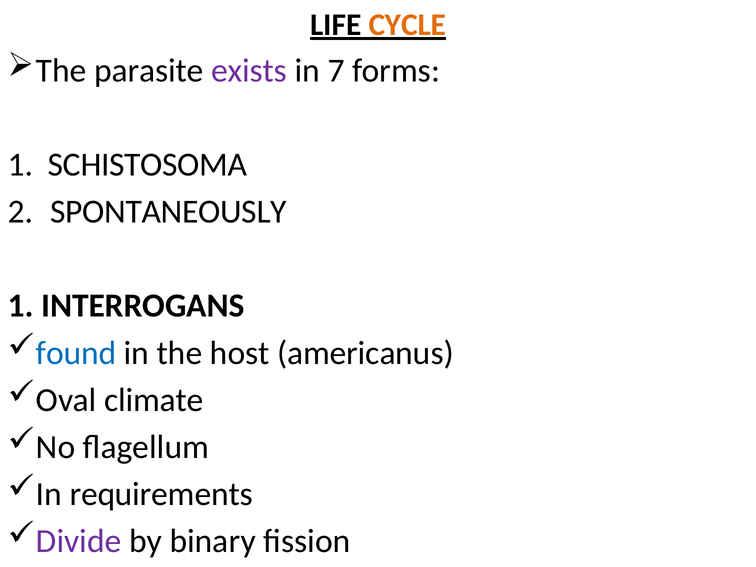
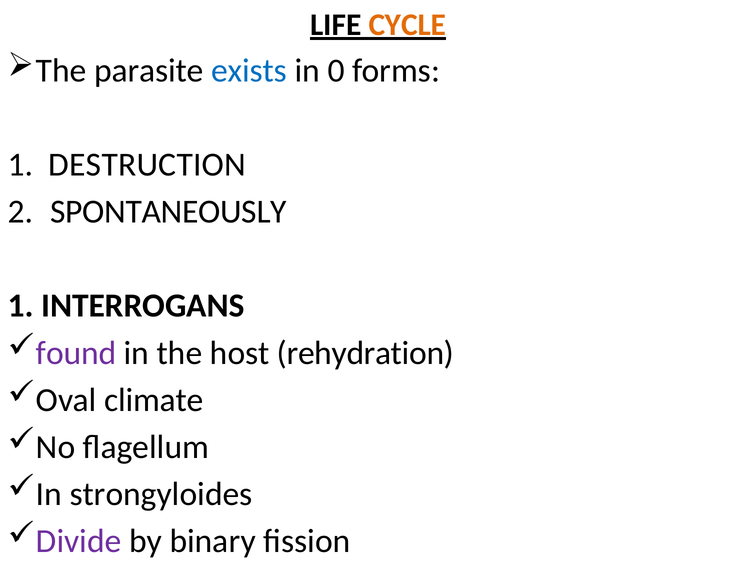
exists colour: purple -> blue
7: 7 -> 0
SCHISTOSOMA: SCHISTOSOMA -> DESTRUCTION
found colour: blue -> purple
americanus: americanus -> rehydration
requirements: requirements -> strongyloides
